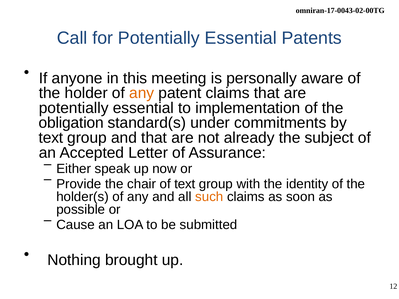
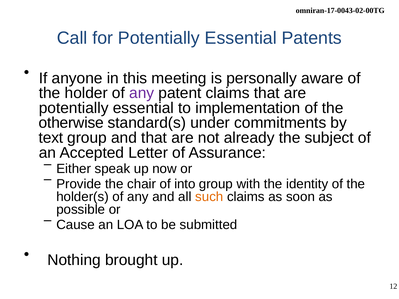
any at (142, 93) colour: orange -> purple
obligation: obligation -> otherwise
of text: text -> into
